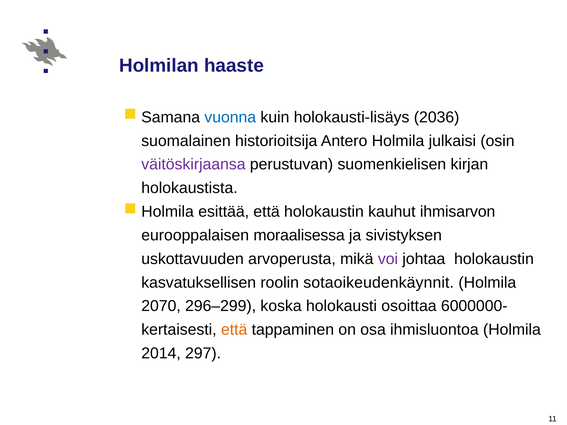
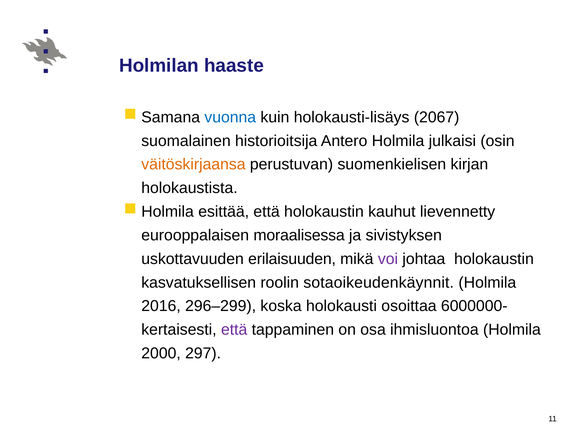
2036: 2036 -> 2067
väitöskirjaansa colour: purple -> orange
ihmisarvon: ihmisarvon -> lievennetty
arvoperusta: arvoperusta -> erilaisuuden
2070: 2070 -> 2016
että at (234, 330) colour: orange -> purple
2014: 2014 -> 2000
